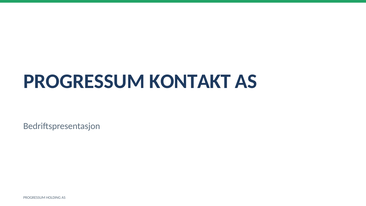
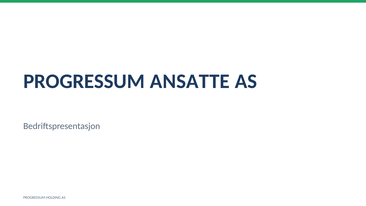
KONTAKT: KONTAKT -> ANSATTE
